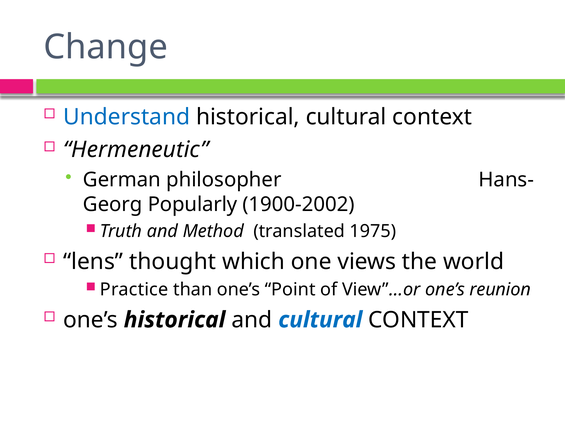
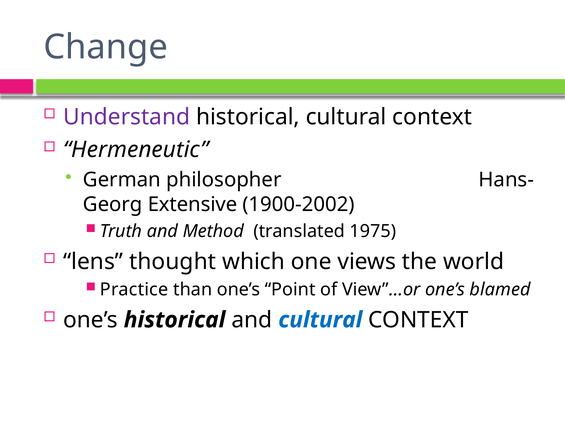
Understand colour: blue -> purple
Popularly: Popularly -> Extensive
reunion: reunion -> blamed
